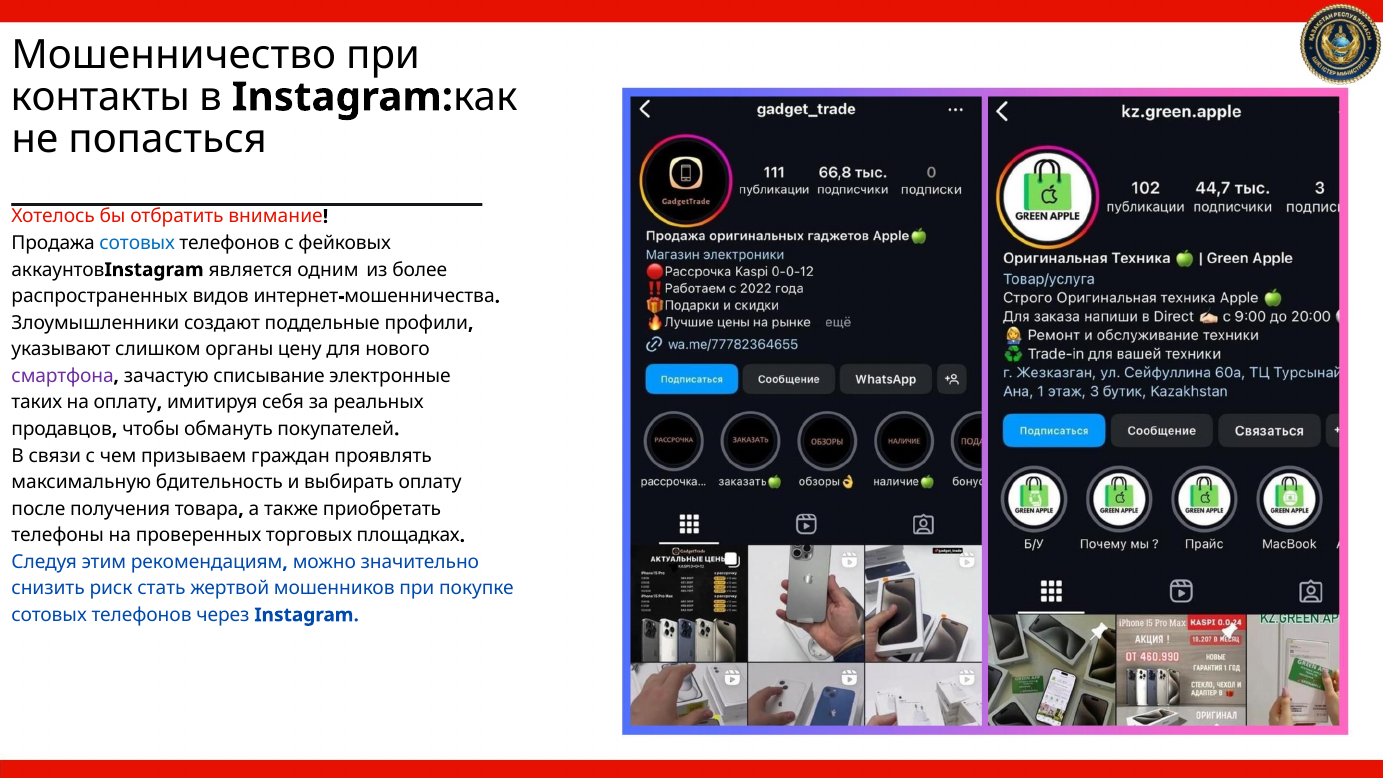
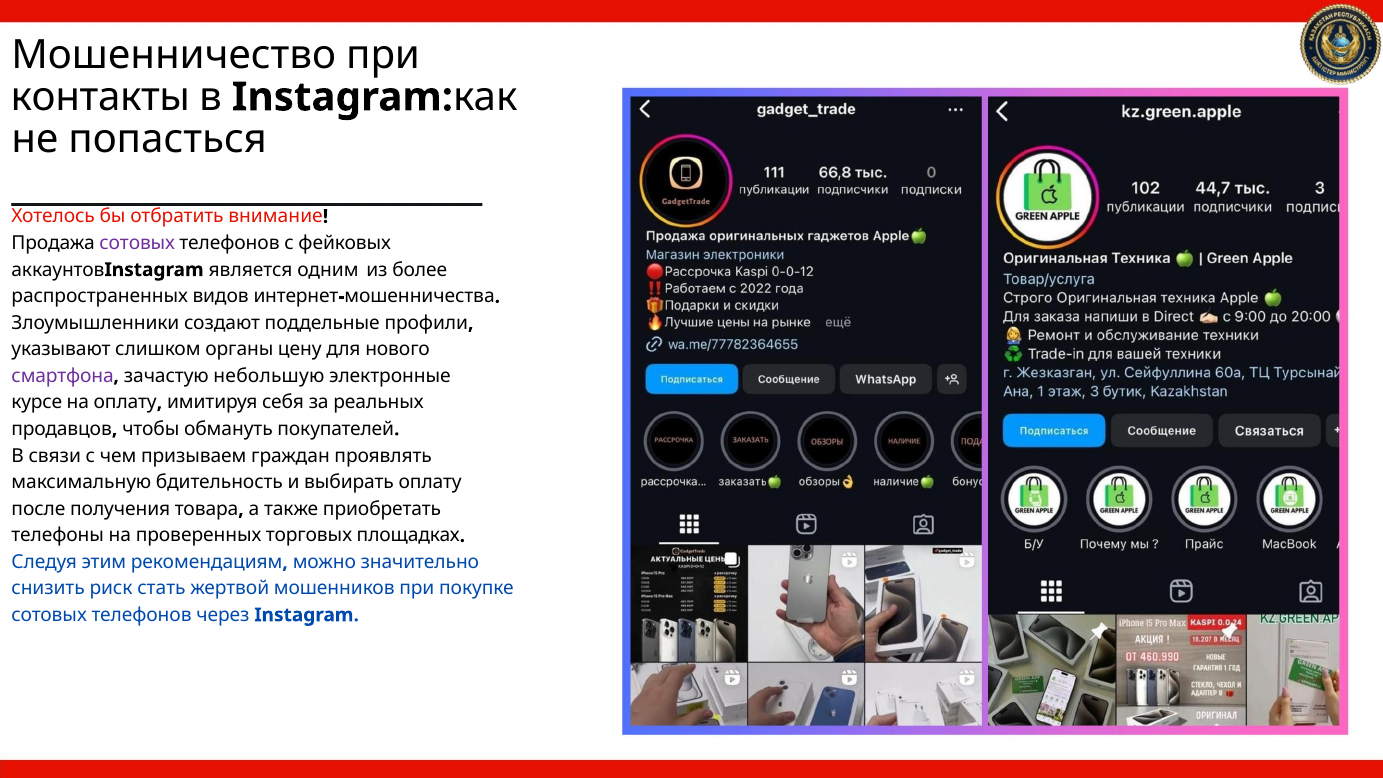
сотовых at (137, 243) colour: blue -> purple
списывание: списывание -> небольшую
таких: таких -> курсе
